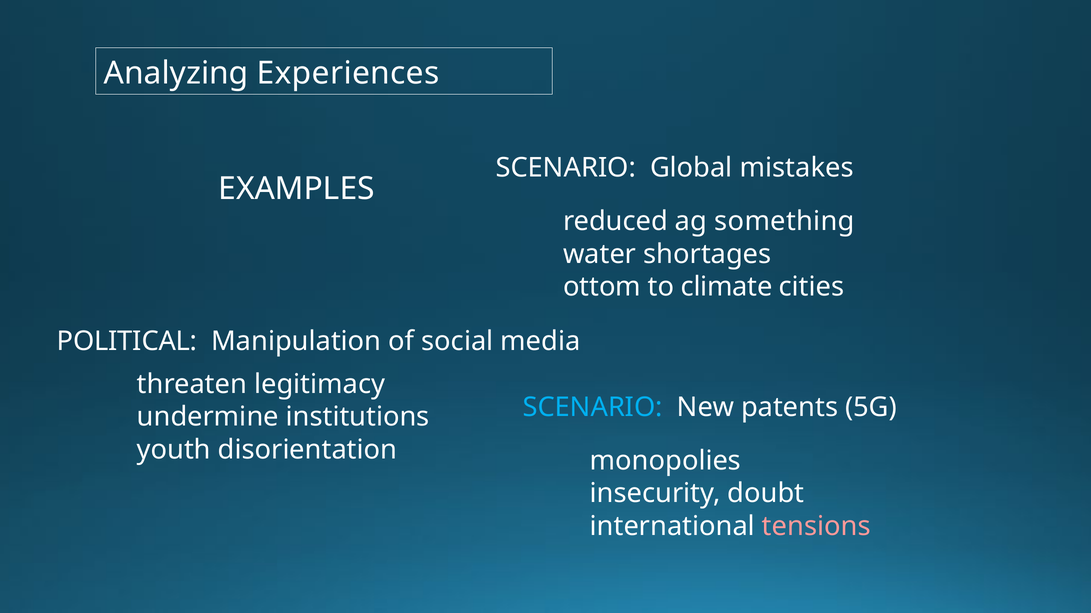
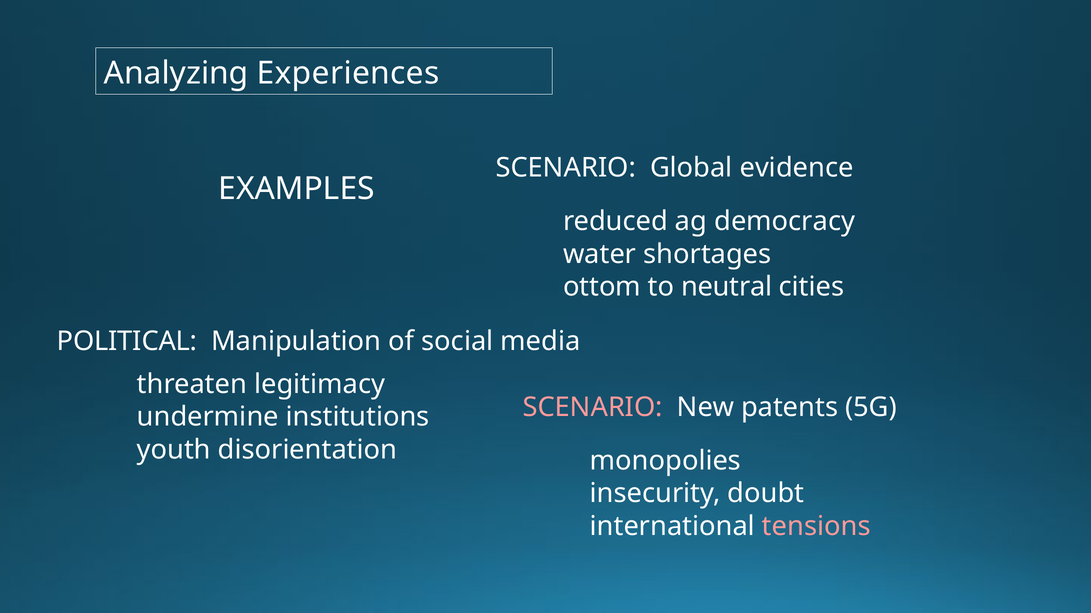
mistakes: mistakes -> evidence
something: something -> democracy
climate: climate -> neutral
SCENARIO at (593, 408) colour: light blue -> pink
